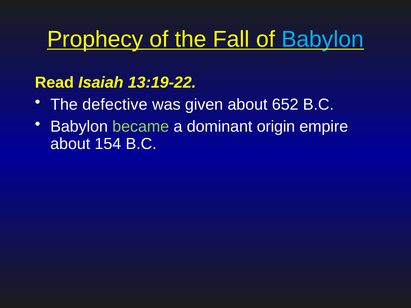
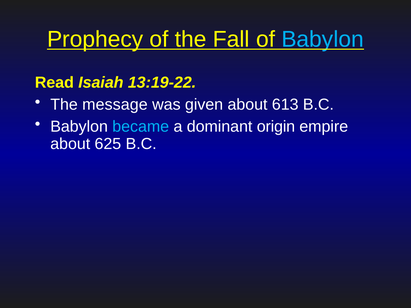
defective: defective -> message
652: 652 -> 613
became colour: light green -> light blue
154: 154 -> 625
